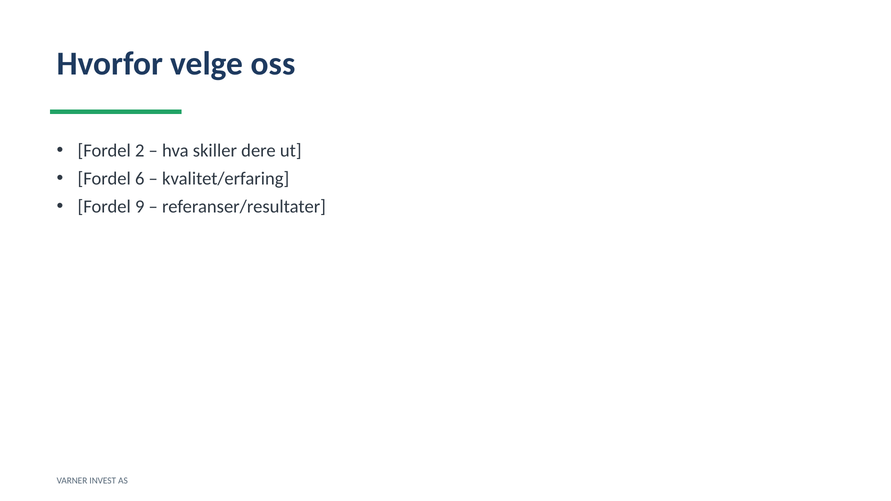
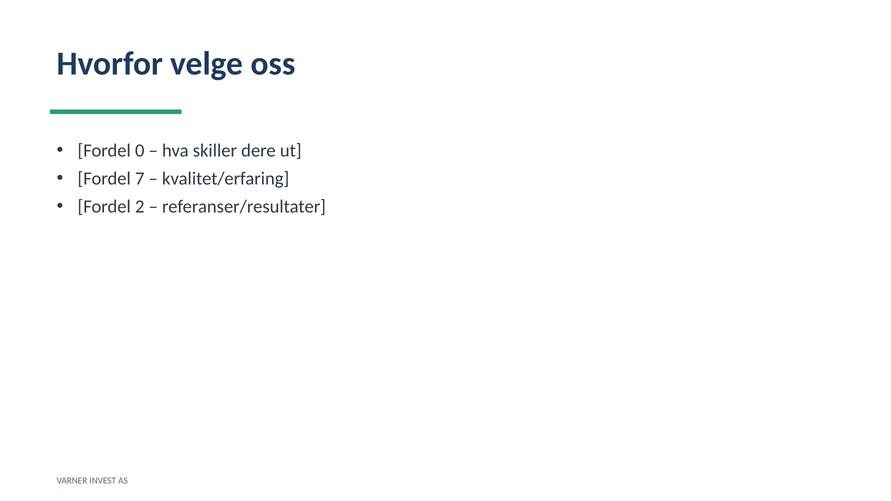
2: 2 -> 0
6: 6 -> 7
9: 9 -> 2
